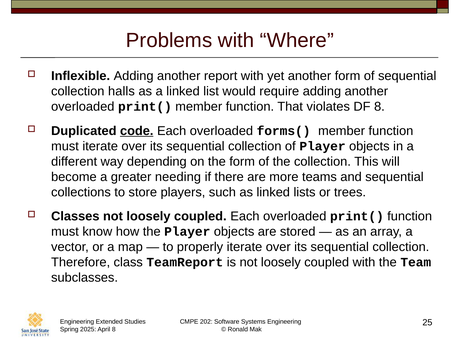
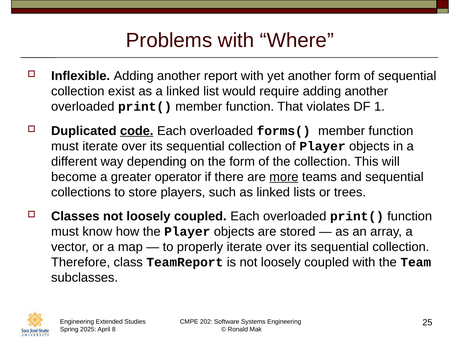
halls: halls -> exist
DF 8: 8 -> 1
needing: needing -> operator
more underline: none -> present
